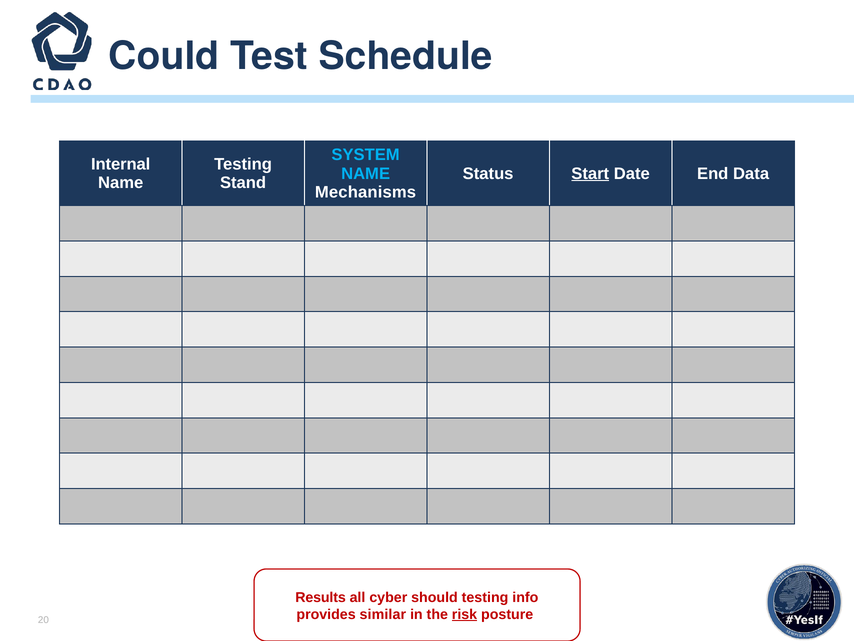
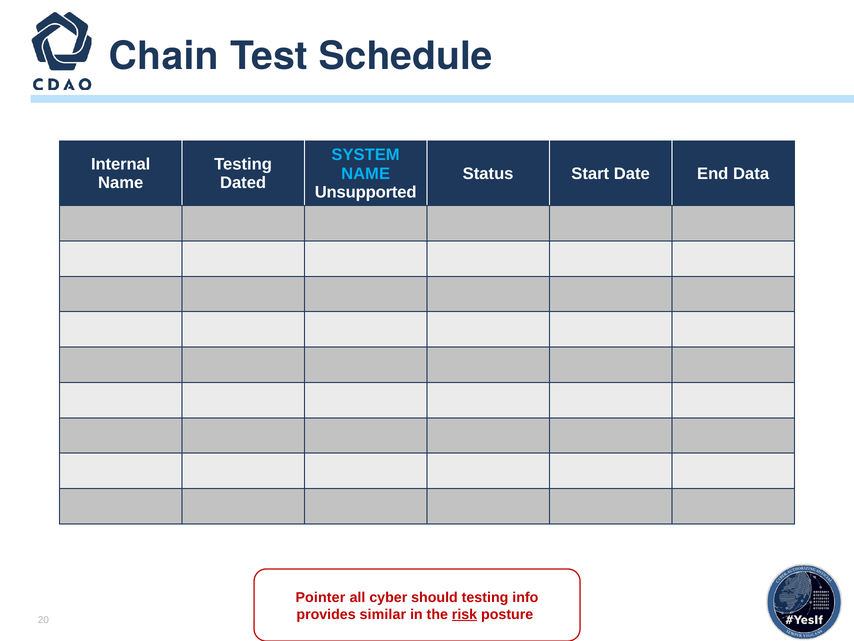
Could: Could -> Chain
Start underline: present -> none
Stand: Stand -> Dated
Mechanisms: Mechanisms -> Unsupported
Results: Results -> Pointer
